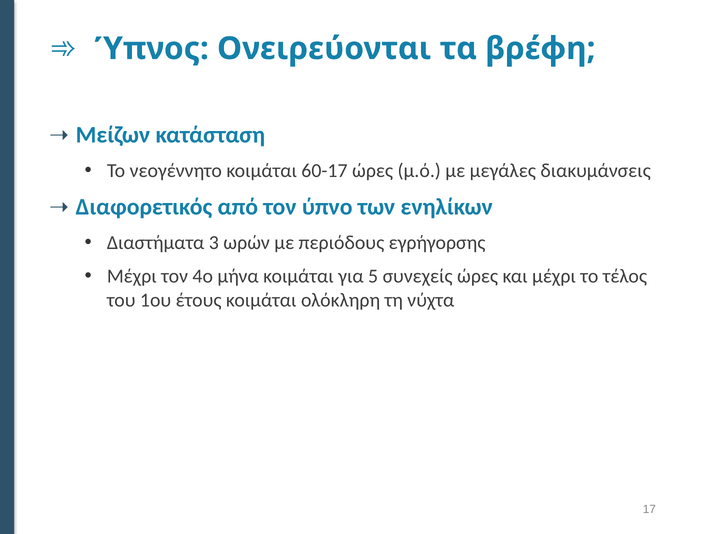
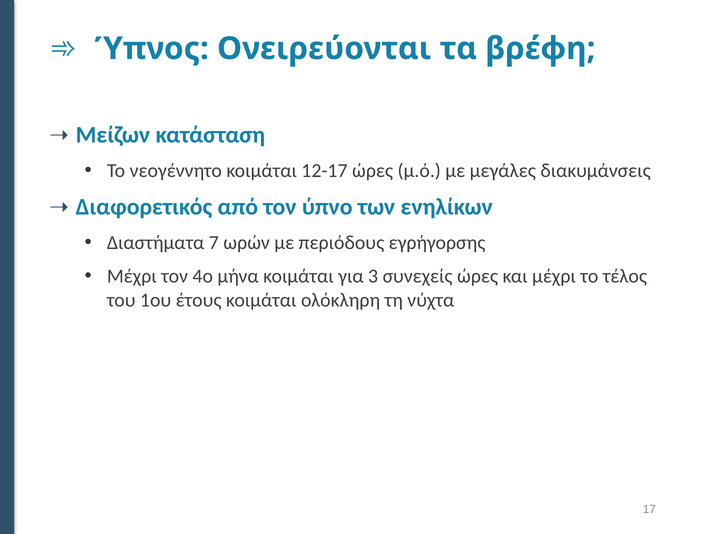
60-17: 60-17 -> 12-17
3: 3 -> 7
5: 5 -> 3
